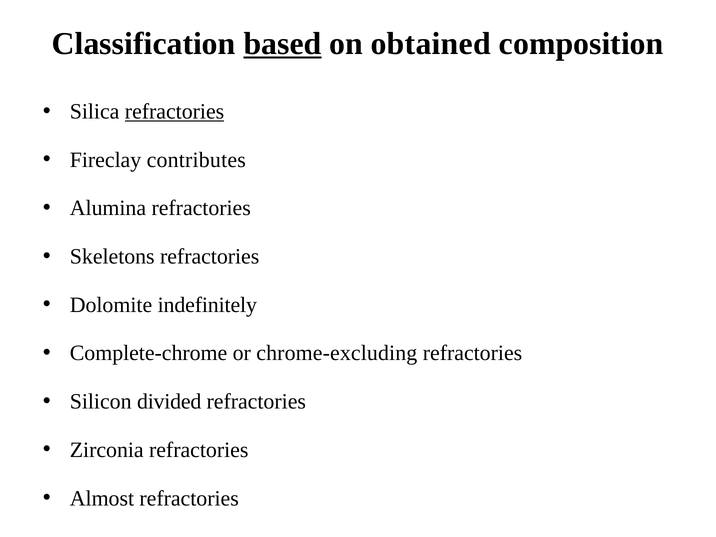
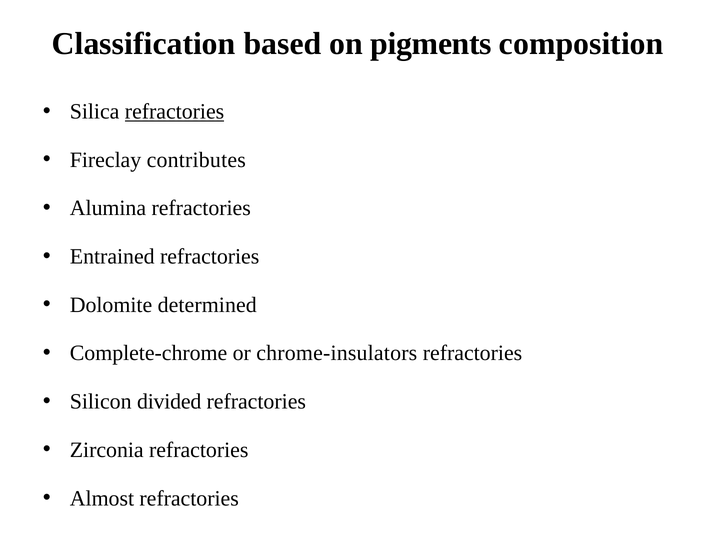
based underline: present -> none
obtained: obtained -> pigments
Skeletons: Skeletons -> Entrained
indefinitely: indefinitely -> determined
chrome-excluding: chrome-excluding -> chrome-insulators
